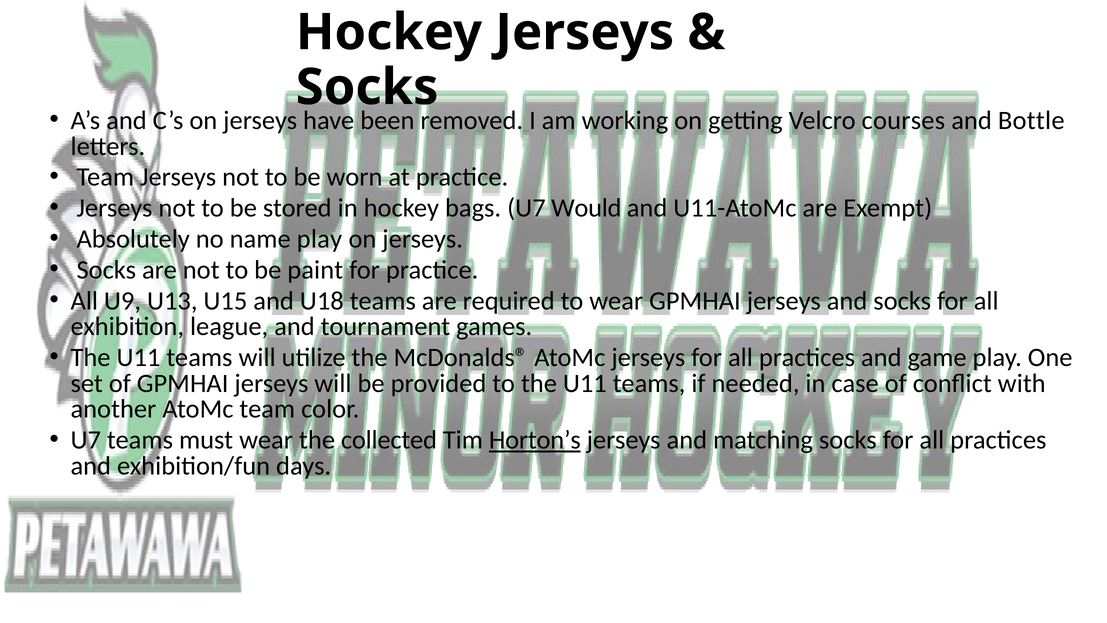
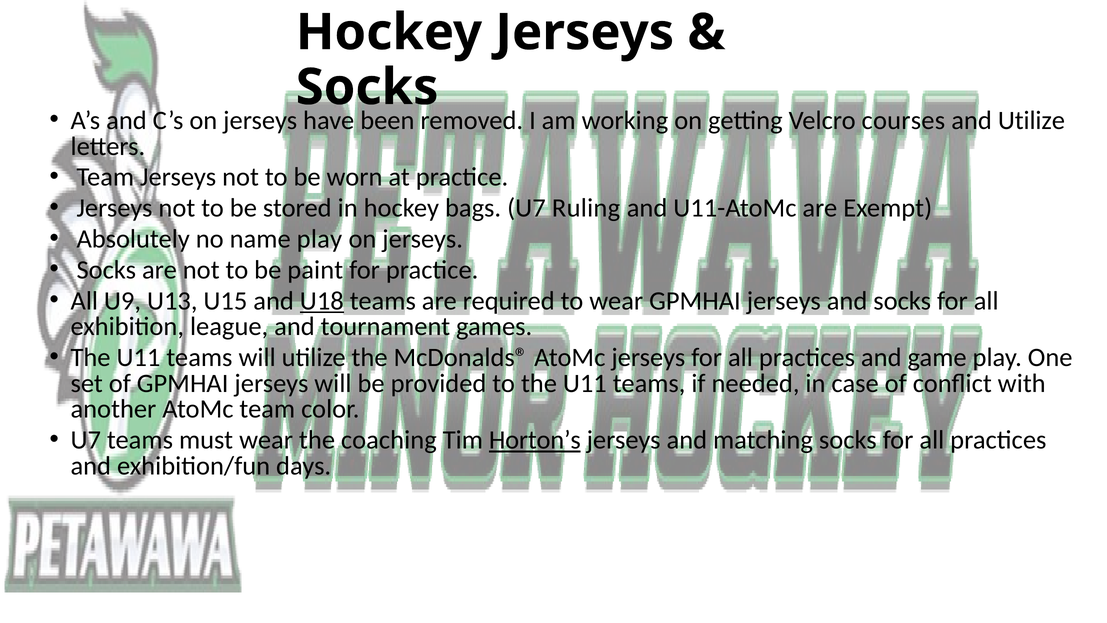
and Bottle: Bottle -> Utilize
Would: Would -> Ruling
U18 underline: none -> present
collected: collected -> coaching
